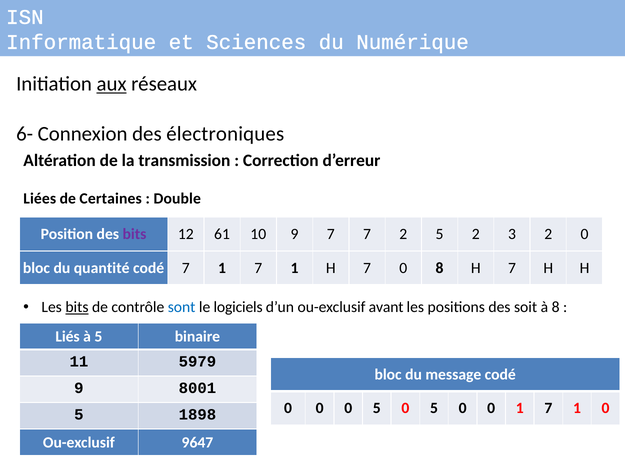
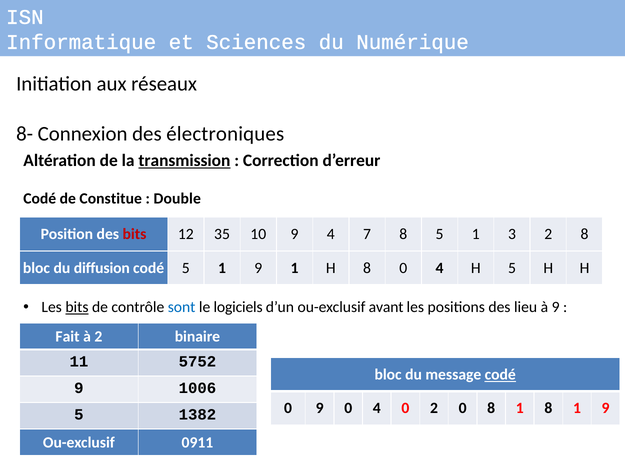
aux underline: present -> none
6-: 6- -> 8-
transmission underline: none -> present
Liées at (40, 199): Liées -> Codé
Certaines: Certaines -> Constitue
bits at (135, 234) colour: purple -> red
61: 61 -> 35
9 7: 7 -> 4
7 2: 2 -> 8
2 at (476, 234): 2 -> 1
2 0: 0 -> 8
quantité: quantité -> diffusion
codé 7: 7 -> 5
7 at (258, 268): 7 -> 9
1 H 7: 7 -> 8
8 at (440, 268): 8 -> 4
7 at (512, 268): 7 -> 5
soit: soit -> lieu
à 8: 8 -> 9
Liés: Liés -> Fait
à 5: 5 -> 2
5979: 5979 -> 5752
codé at (500, 374) underline: none -> present
8001: 8001 -> 1006
0 at (320, 408): 0 -> 9
5 at (377, 408): 5 -> 4
5 at (434, 408): 5 -> 2
0 at (491, 408): 0 -> 8
7 at (548, 408): 7 -> 8
0 at (606, 408): 0 -> 9
1898: 1898 -> 1382
9647: 9647 -> 0911
